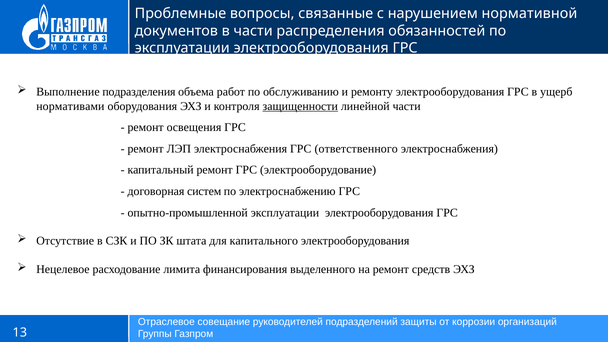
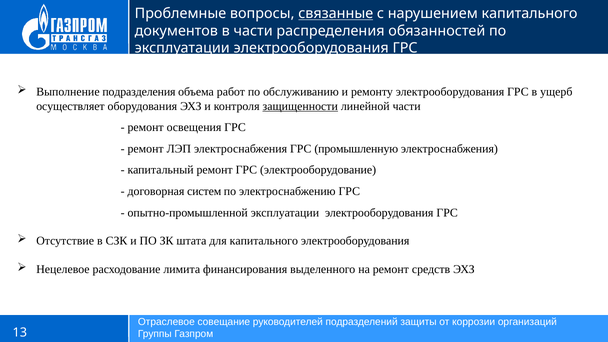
связанные underline: none -> present
нарушением нормативной: нормативной -> капитального
нормативами: нормативами -> осуществляет
ответственного: ответственного -> промышленную
